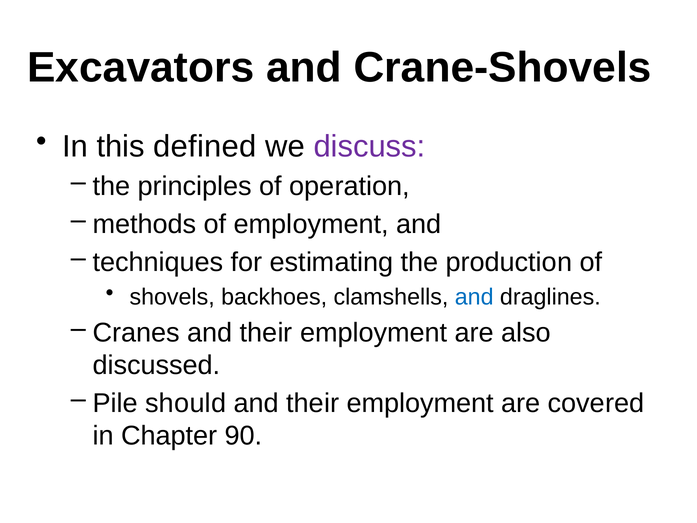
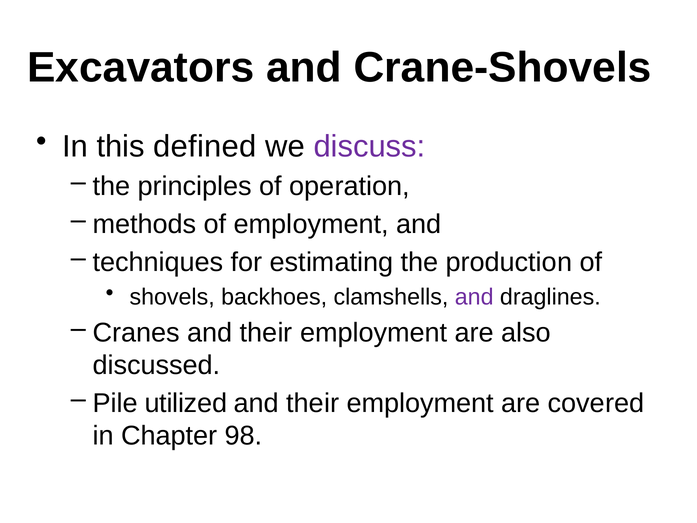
and at (474, 297) colour: blue -> purple
should: should -> utilized
90: 90 -> 98
